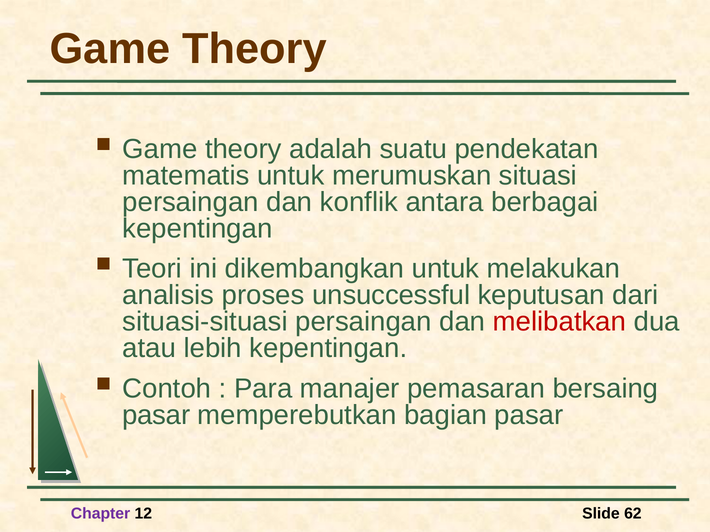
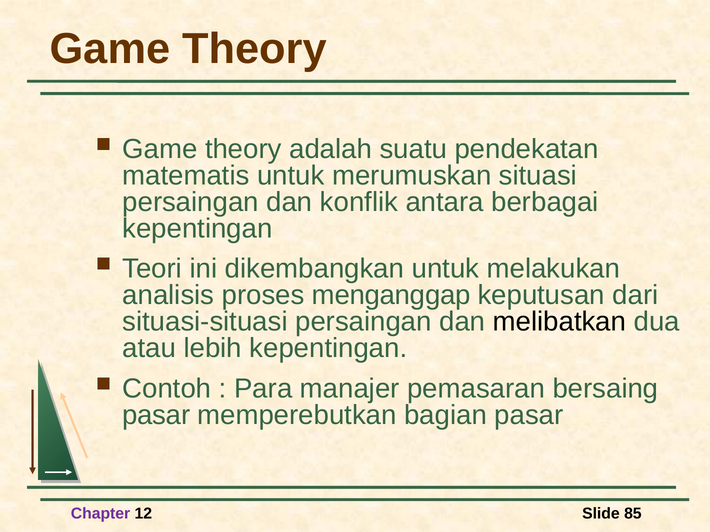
unsuccessful: unsuccessful -> menganggap
melibatkan colour: red -> black
62: 62 -> 85
